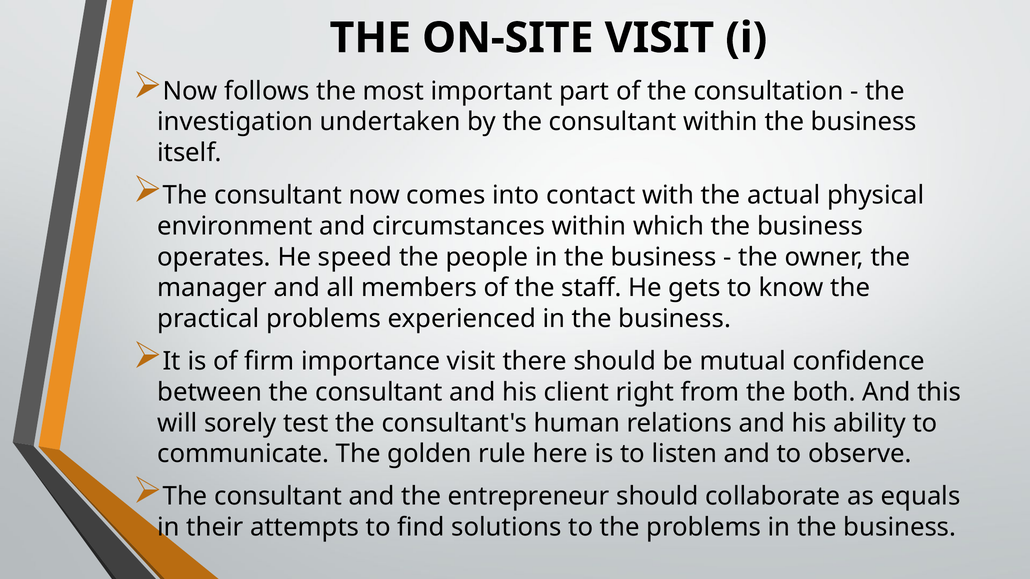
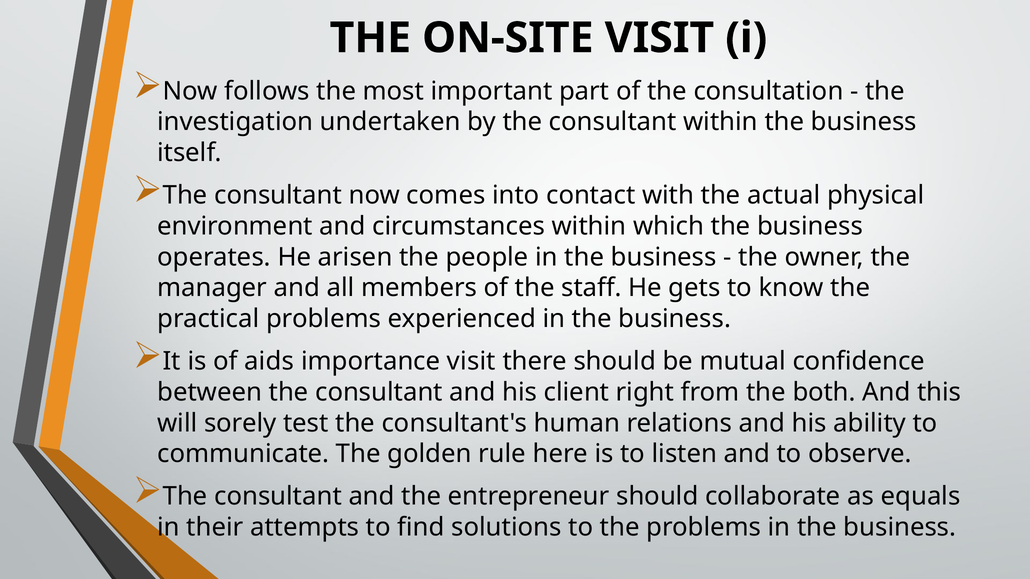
speed: speed -> arisen
firm: firm -> aids
